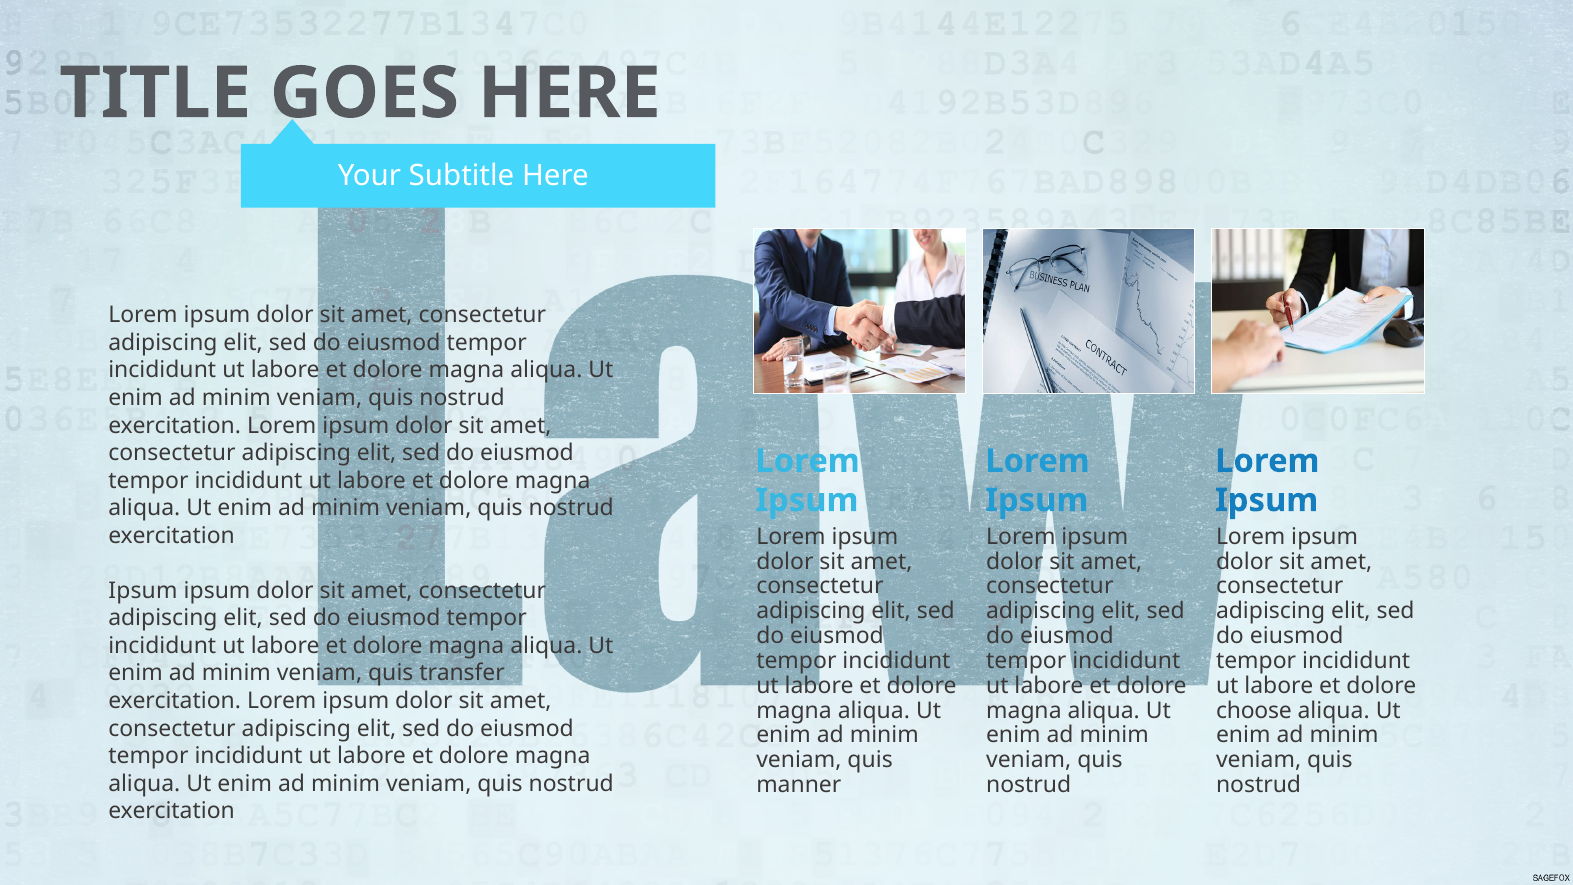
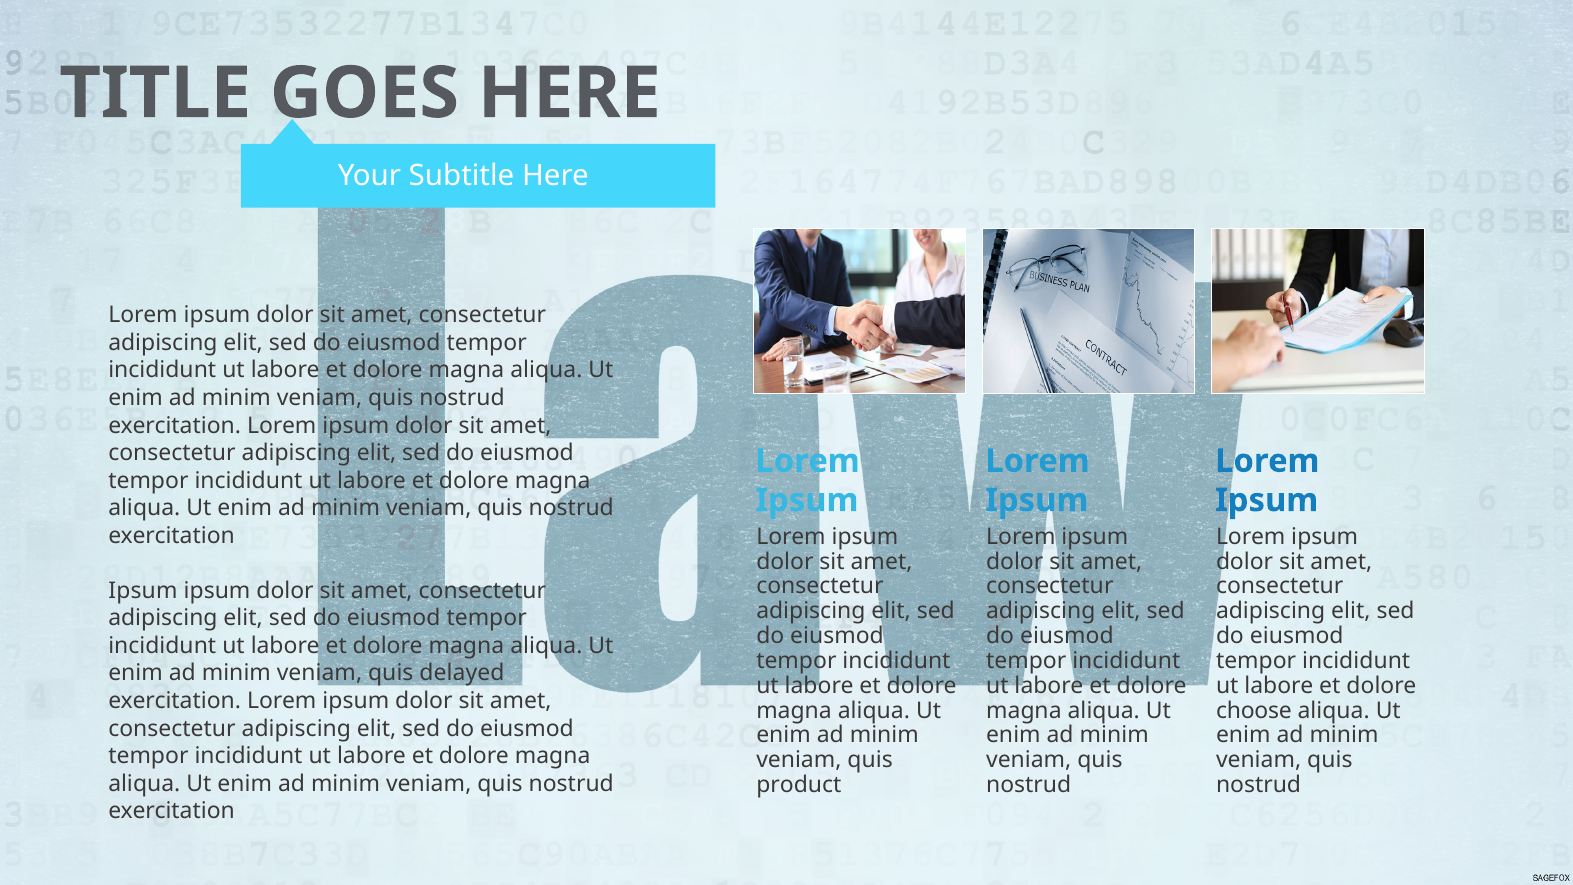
transfer: transfer -> delayed
manner: manner -> product
